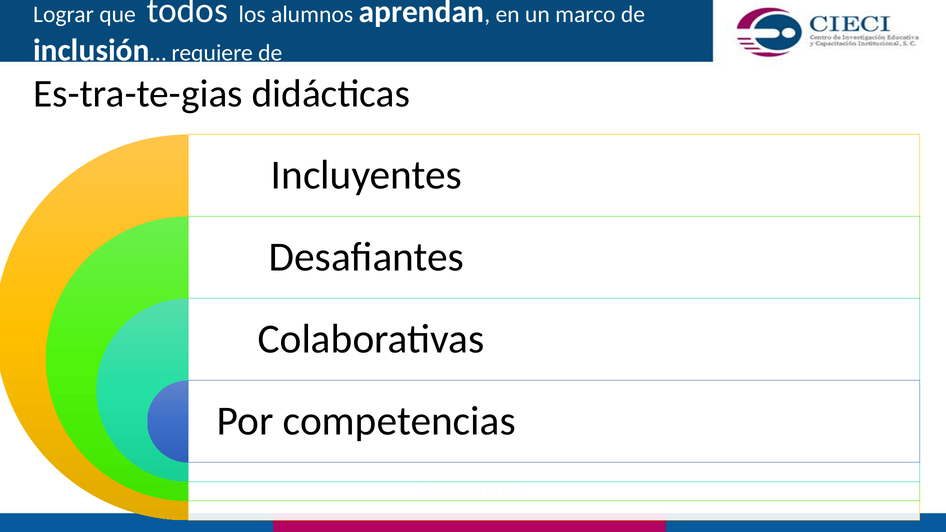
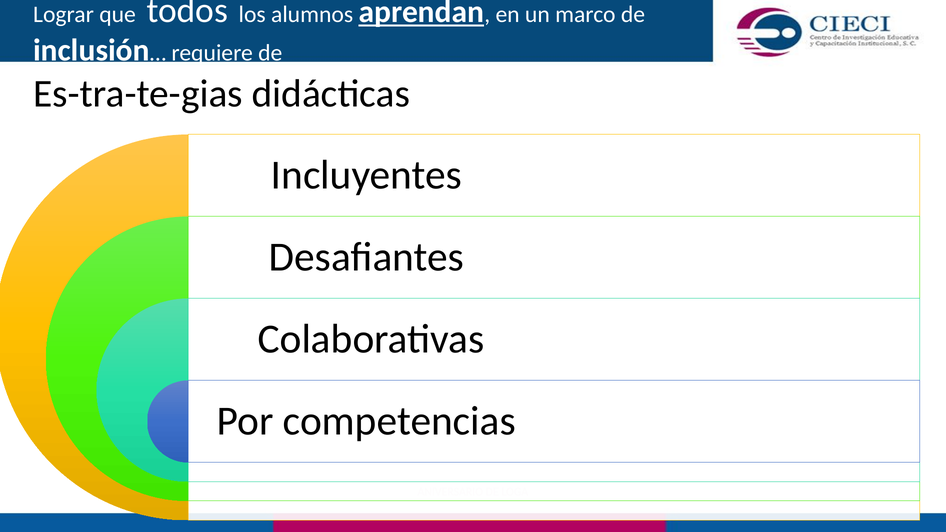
aprendan underline: none -> present
